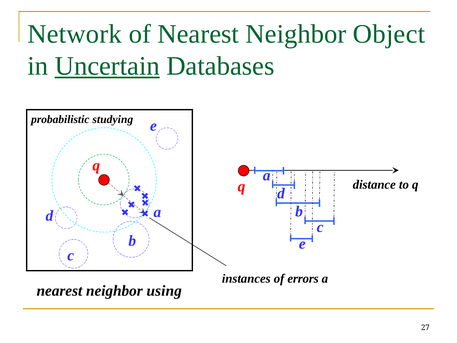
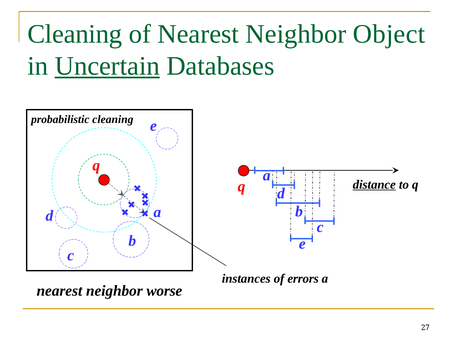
Network at (75, 34): Network -> Cleaning
probabilistic studying: studying -> cleaning
distance underline: none -> present
using: using -> worse
